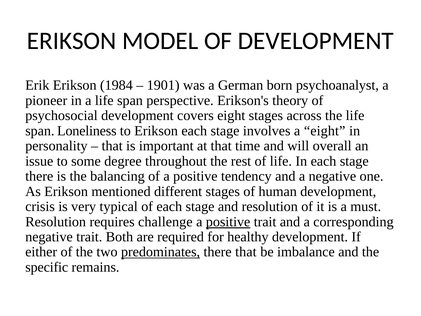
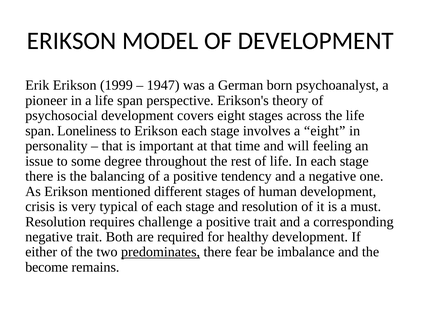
1984: 1984 -> 1999
1901: 1901 -> 1947
overall: overall -> feeling
positive at (228, 222) underline: present -> none
there that: that -> fear
specific: specific -> become
